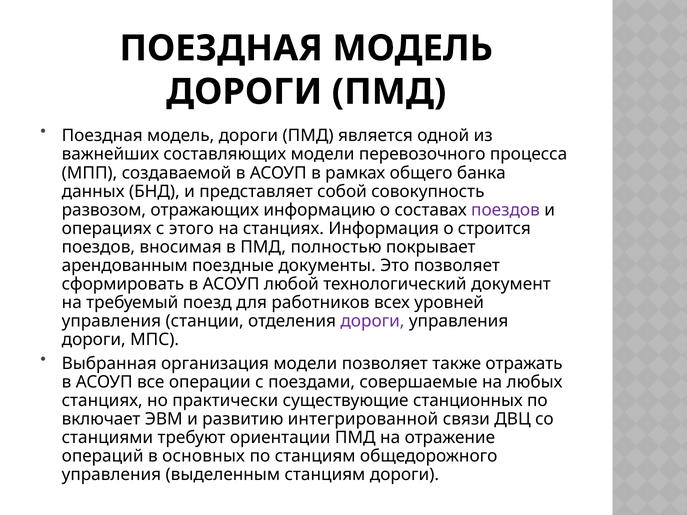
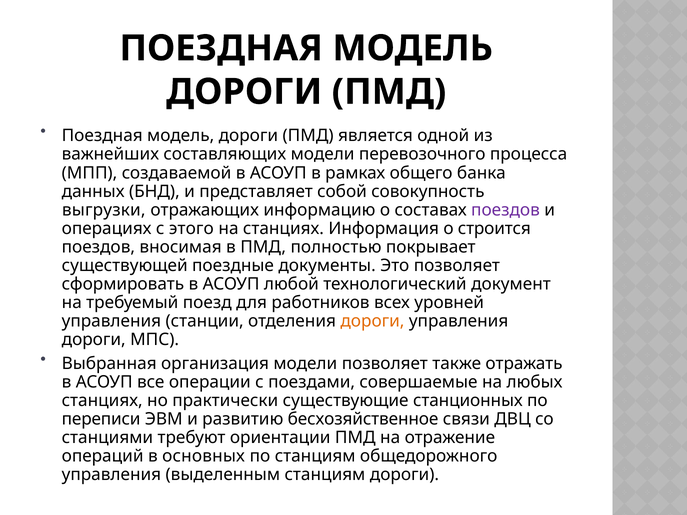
развозом: развозом -> выгрузки
арендованным: арендованным -> существующей
дороги at (372, 321) colour: purple -> orange
включает: включает -> переписи
интегрированной: интегрированной -> бесхозяйственное
